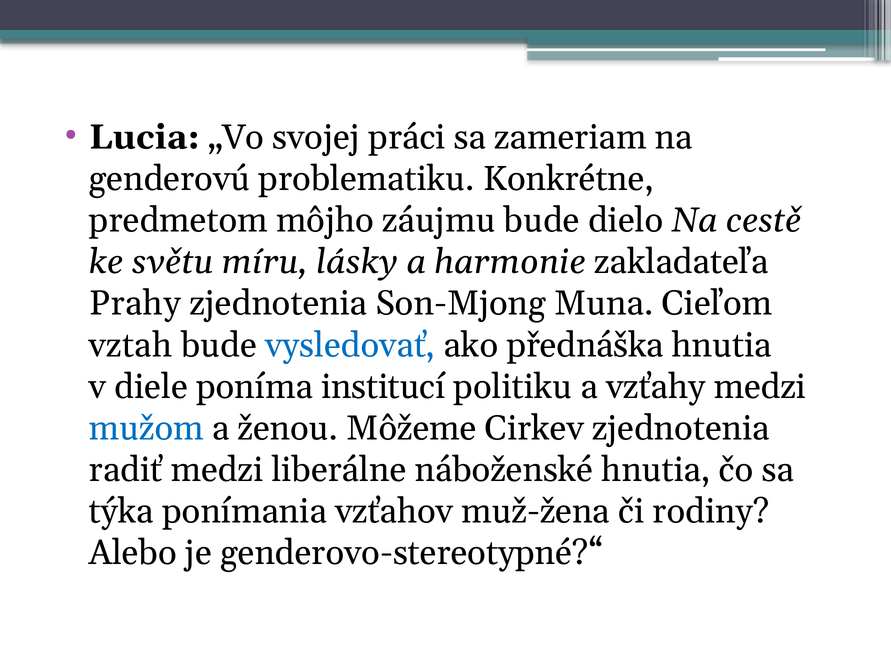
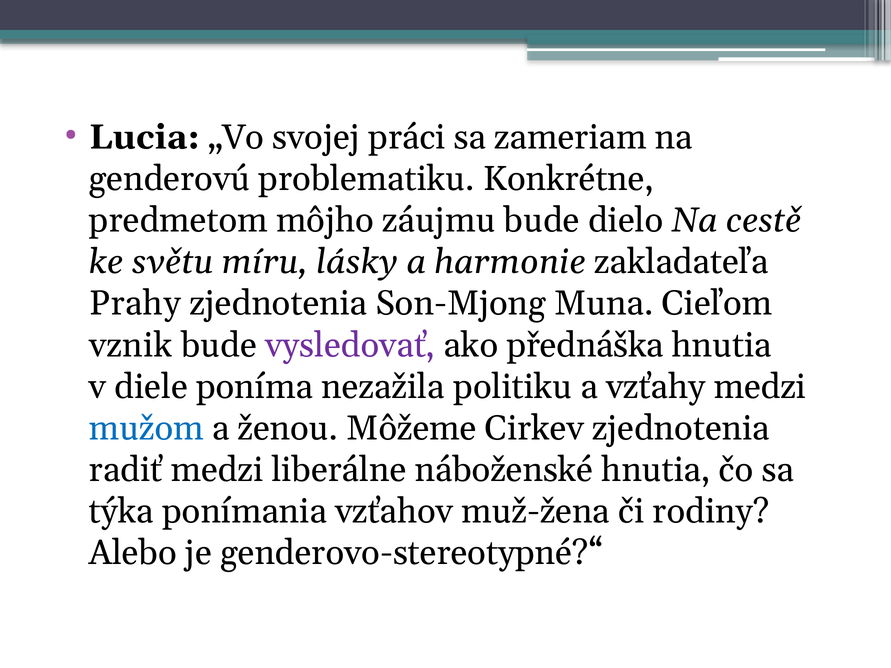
vztah: vztah -> vznik
vysledovať colour: blue -> purple
institucí: institucí -> nezažila
